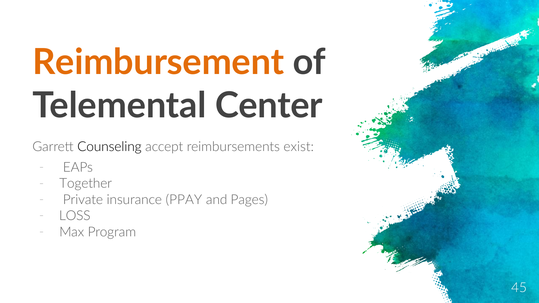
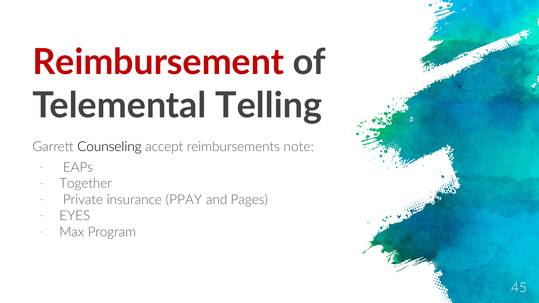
Reimbursement colour: orange -> red
Center: Center -> Telling
exist: exist -> note
LOSS: LOSS -> EYES
